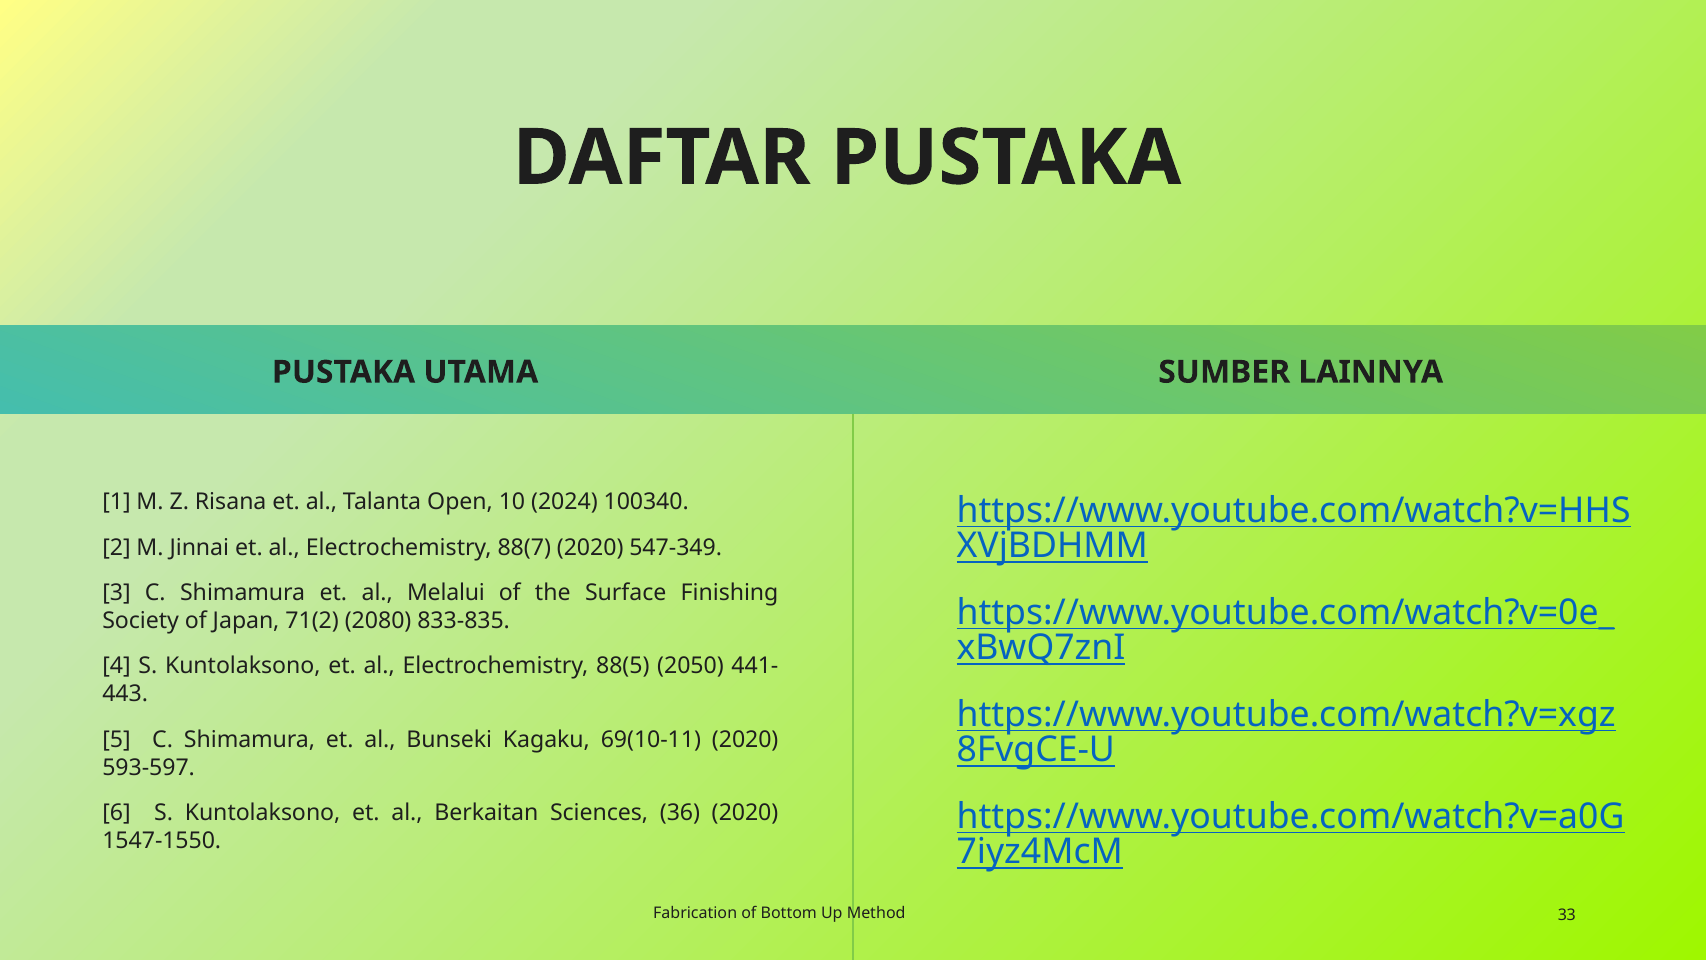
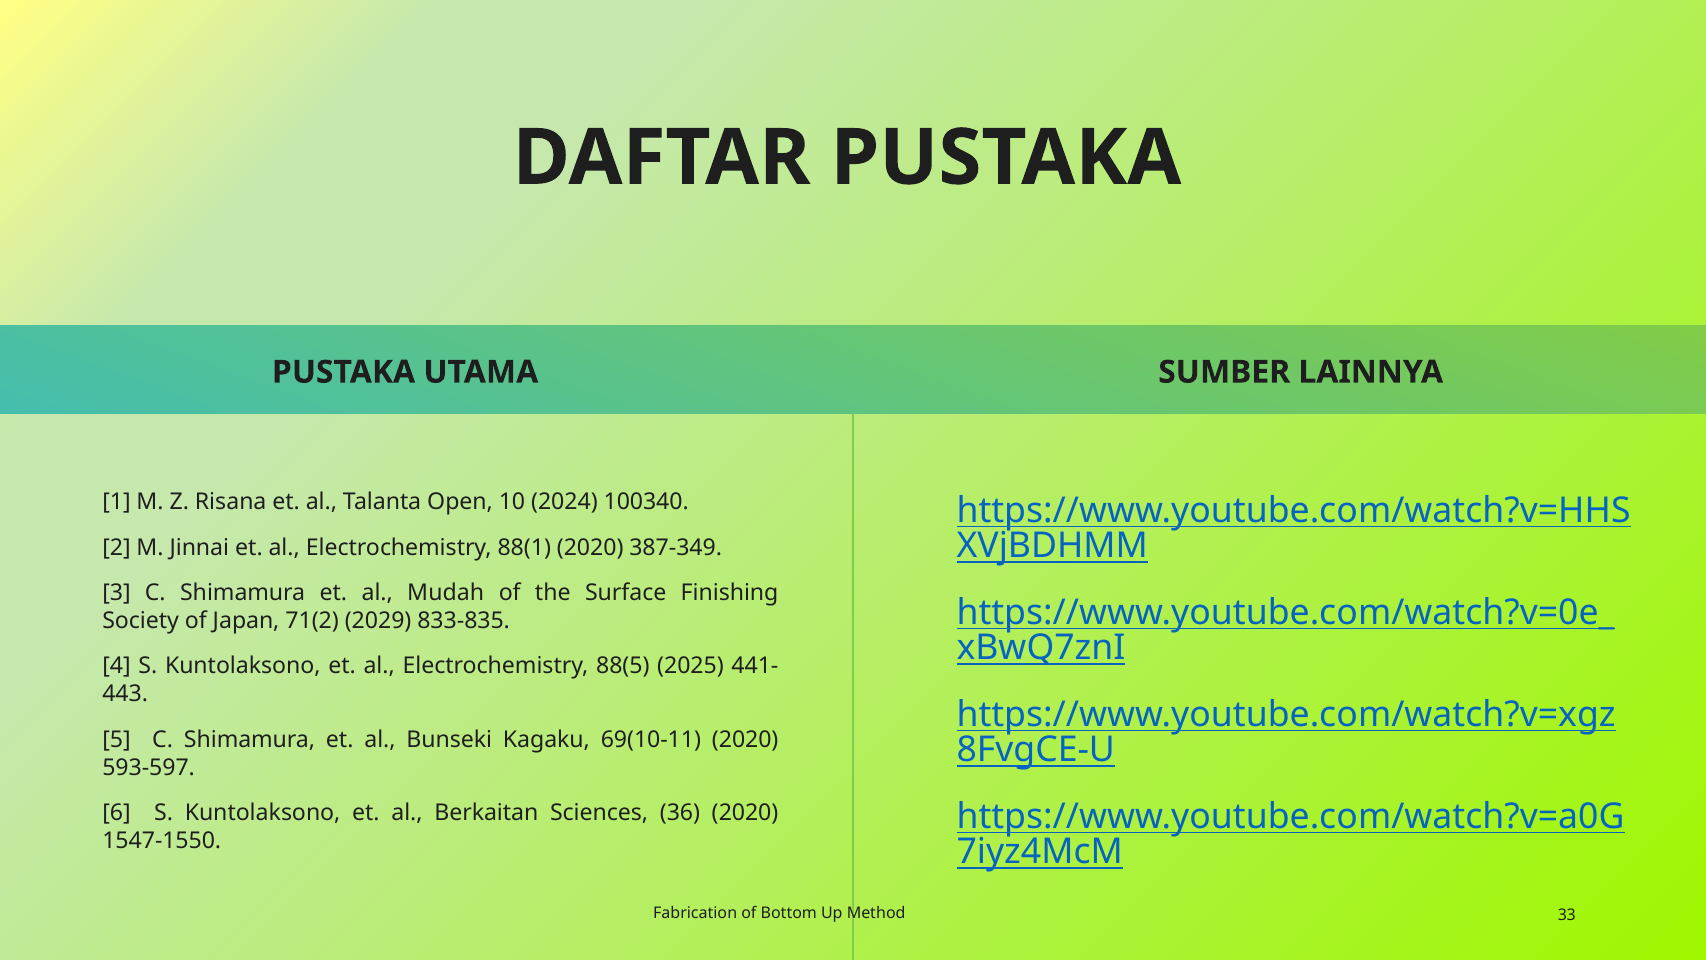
88(7: 88(7 -> 88(1
547-349: 547-349 -> 387-349
Melalui: Melalui -> Mudah
2080: 2080 -> 2029
2050: 2050 -> 2025
